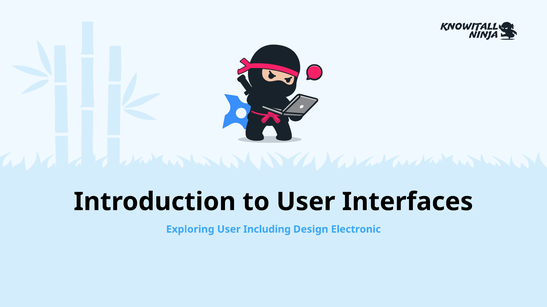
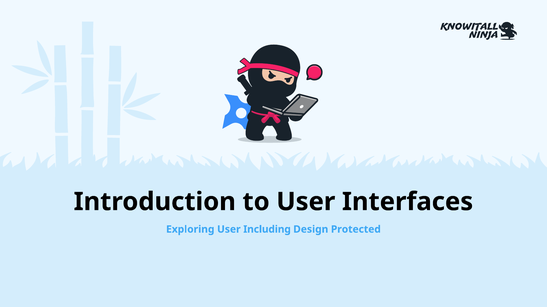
Electronic: Electronic -> Protected
